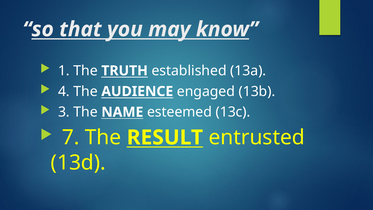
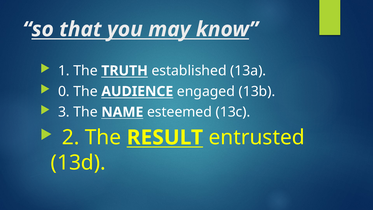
4: 4 -> 0
7: 7 -> 2
